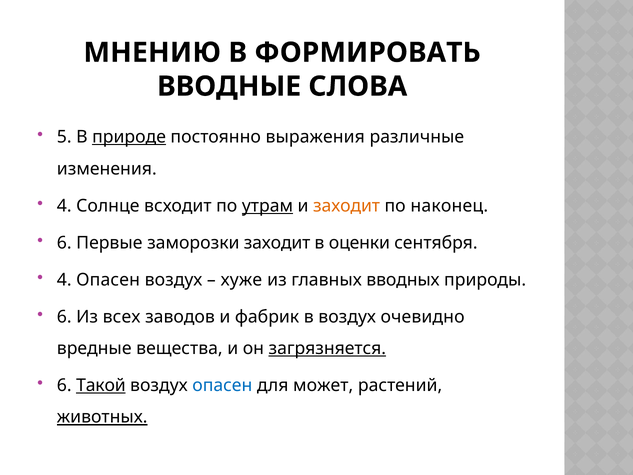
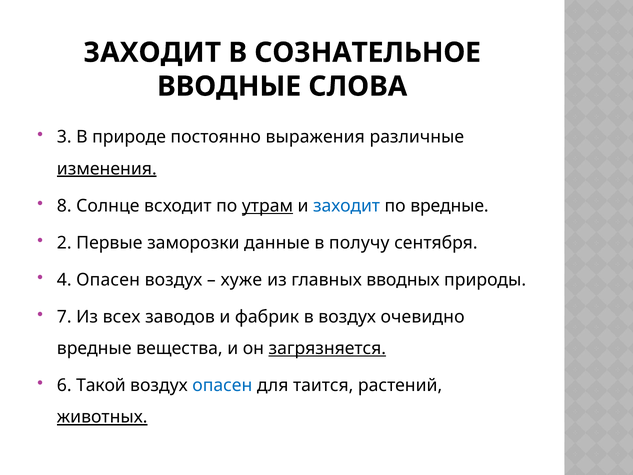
МНЕНИЮ at (152, 53): МНЕНИЮ -> ЗАХОДИТ
ФОРМИРОВАТЬ: ФОРМИРОВАТЬ -> СОЗНАТЕЛЬНОЕ
5: 5 -> 3
природе underline: present -> none
изменения underline: none -> present
4 at (64, 206): 4 -> 8
заходит at (347, 206) colour: orange -> blue
по наконец: наконец -> вредные
6 at (64, 243): 6 -> 2
заморозки заходит: заходит -> данные
оценки: оценки -> получу
6 at (64, 317): 6 -> 7
Такой underline: present -> none
может: может -> таится
